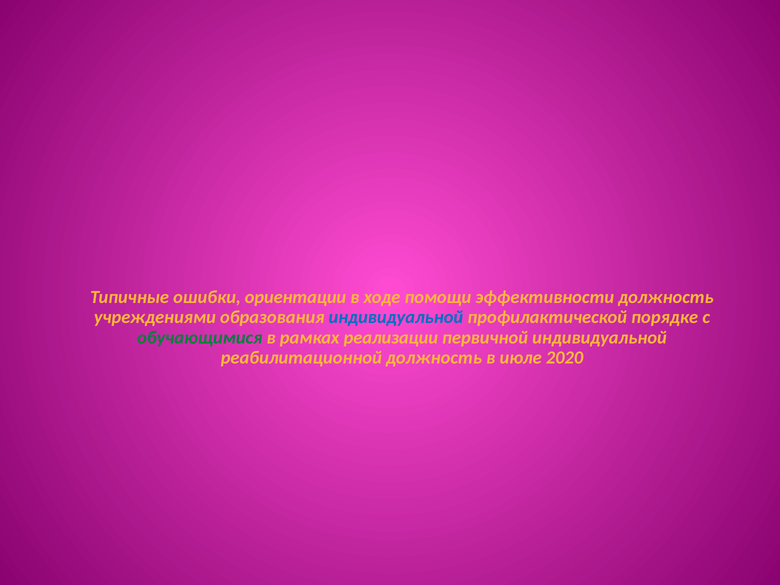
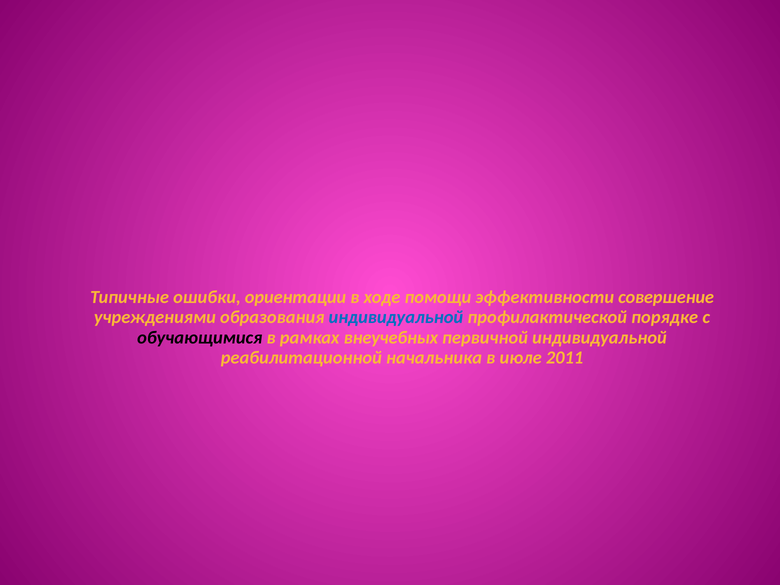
эффективности должность: должность -> совершение
обучающимися colour: green -> black
реализации: реализации -> внеучебных
реабилитационной должность: должность -> начальника
2020: 2020 -> 2011
